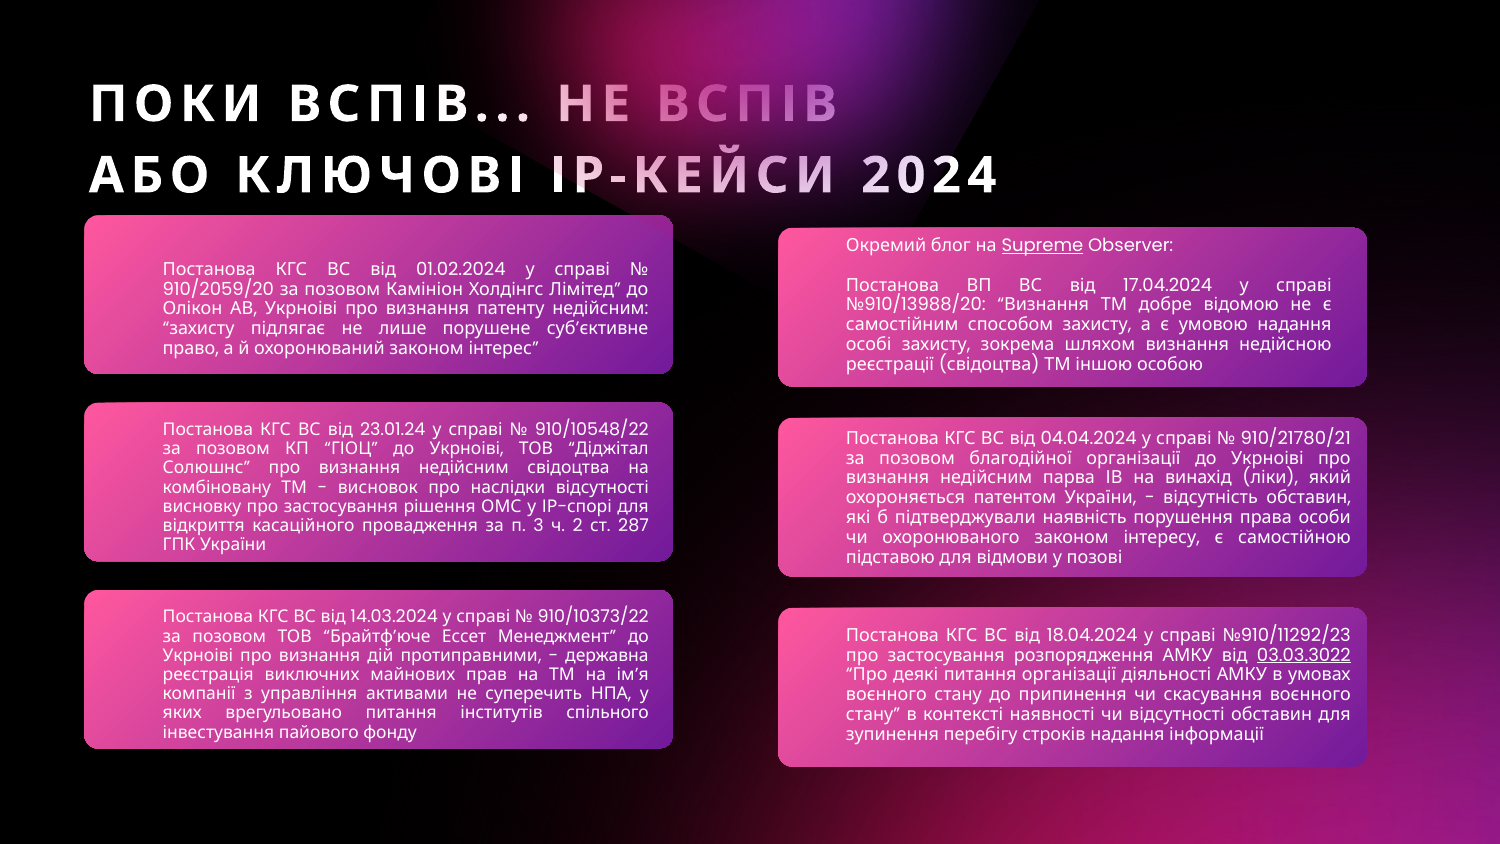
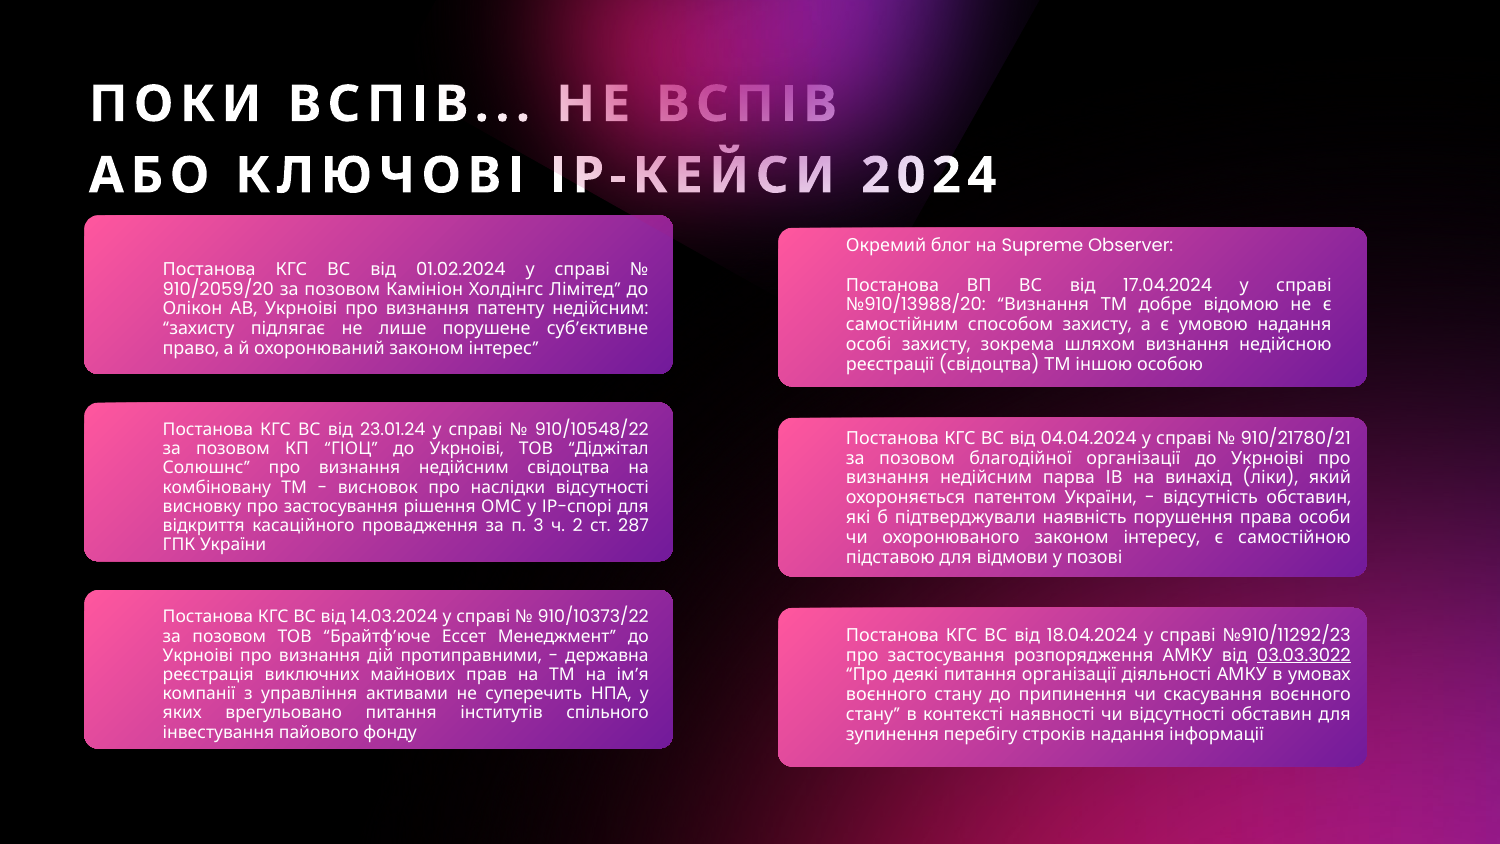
Supreme underline: present -> none
